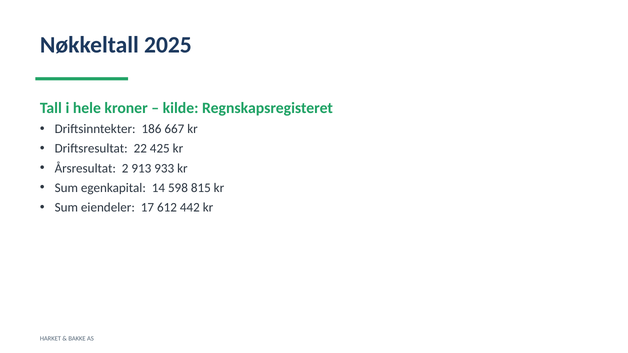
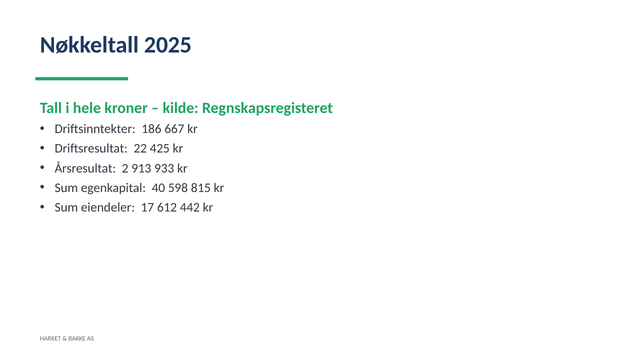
14: 14 -> 40
